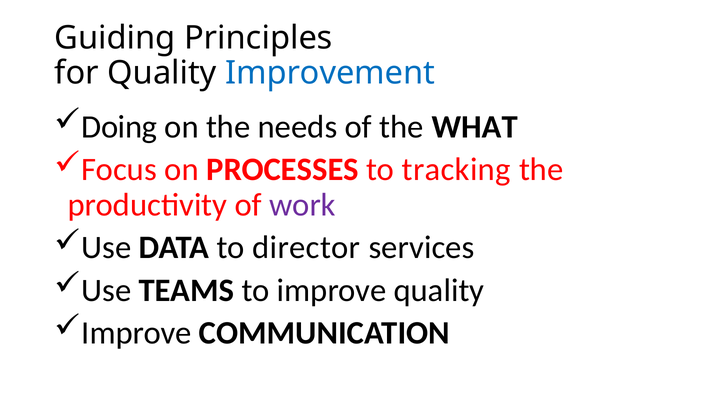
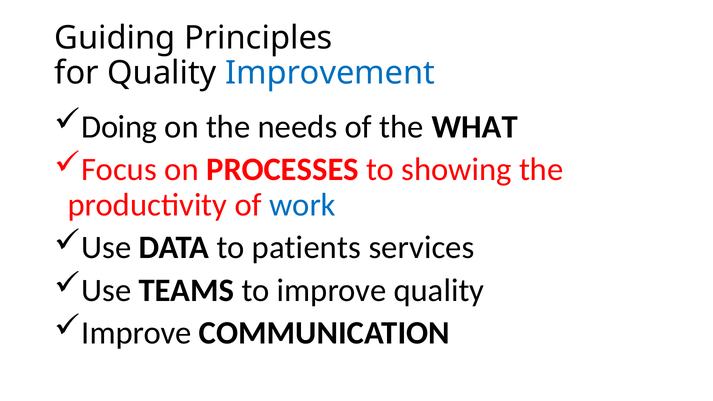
tracking: tracking -> showing
work colour: purple -> blue
director: director -> patients
